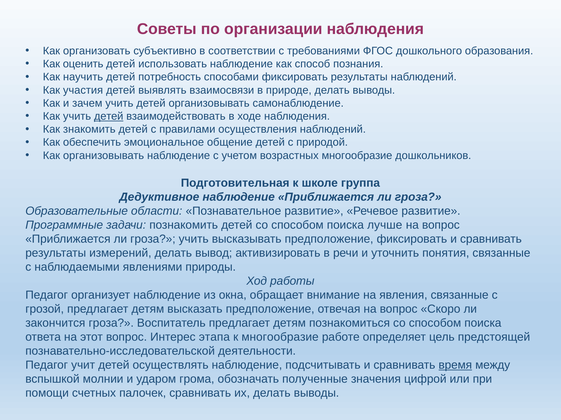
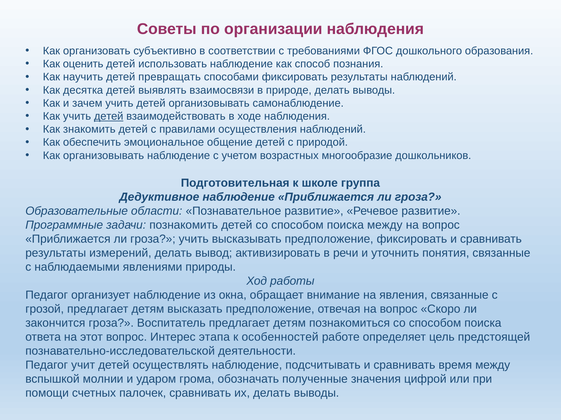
потребность: потребность -> превращать
участия: участия -> десятка
поиска лучше: лучше -> между
к многообразие: многообразие -> особенностей
время underline: present -> none
